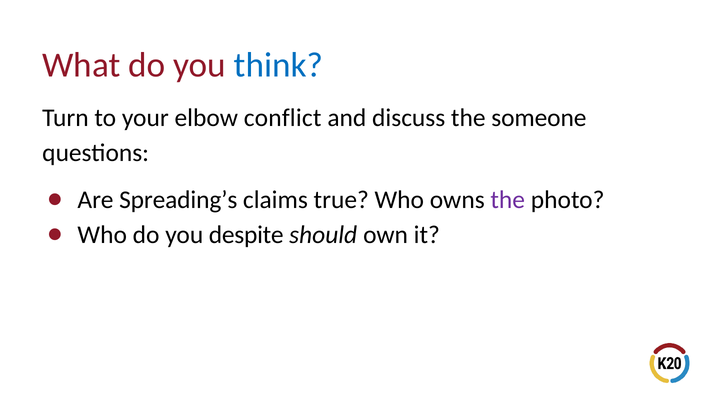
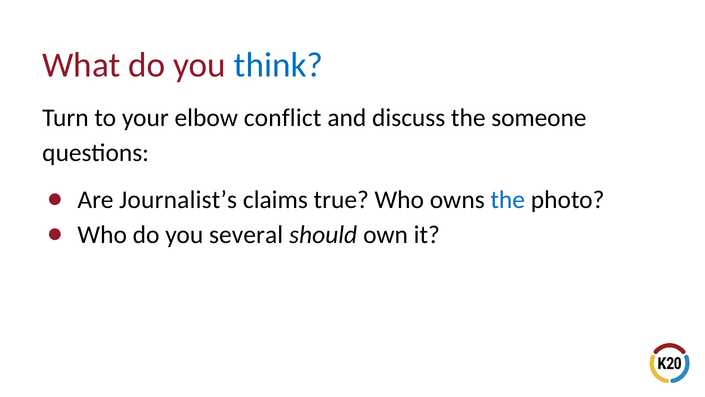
Spreading’s: Spreading’s -> Journalist’s
the at (508, 199) colour: purple -> blue
despite: despite -> several
